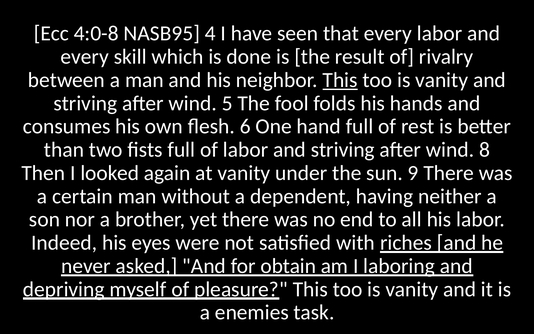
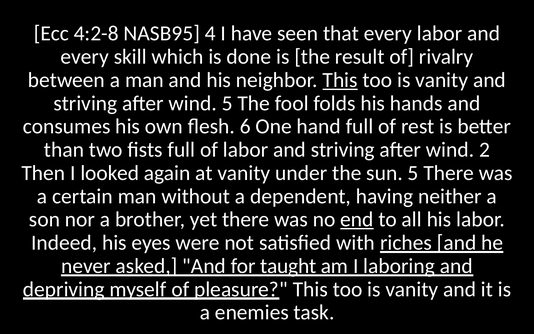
4:0-8: 4:0-8 -> 4:2-8
8: 8 -> 2
sun 9: 9 -> 5
end underline: none -> present
obtain: obtain -> taught
